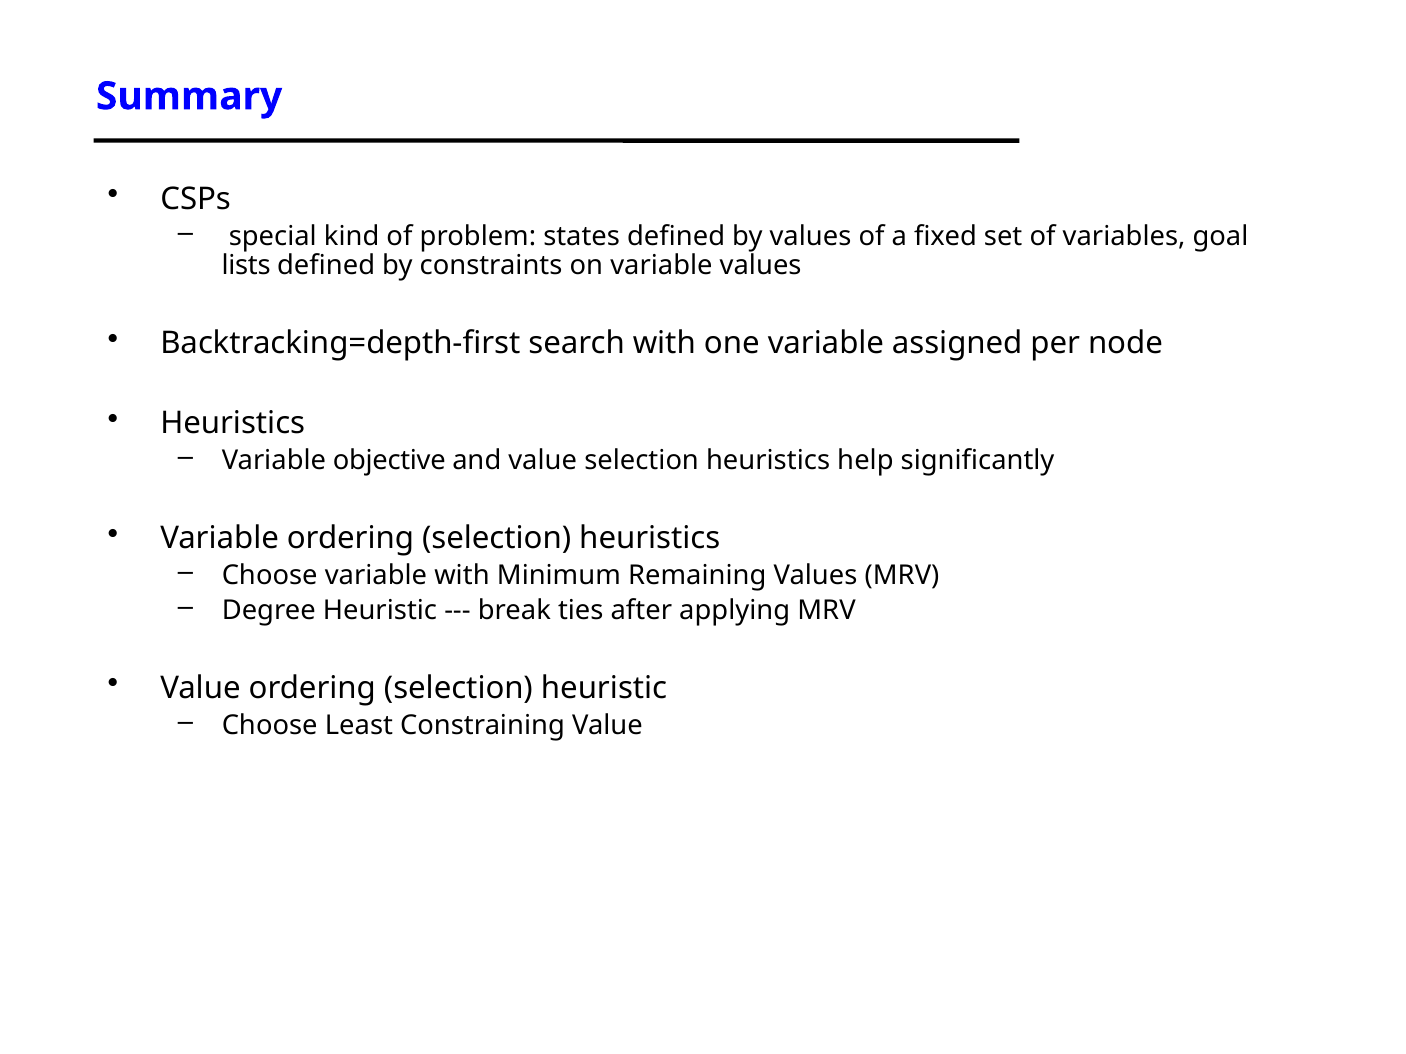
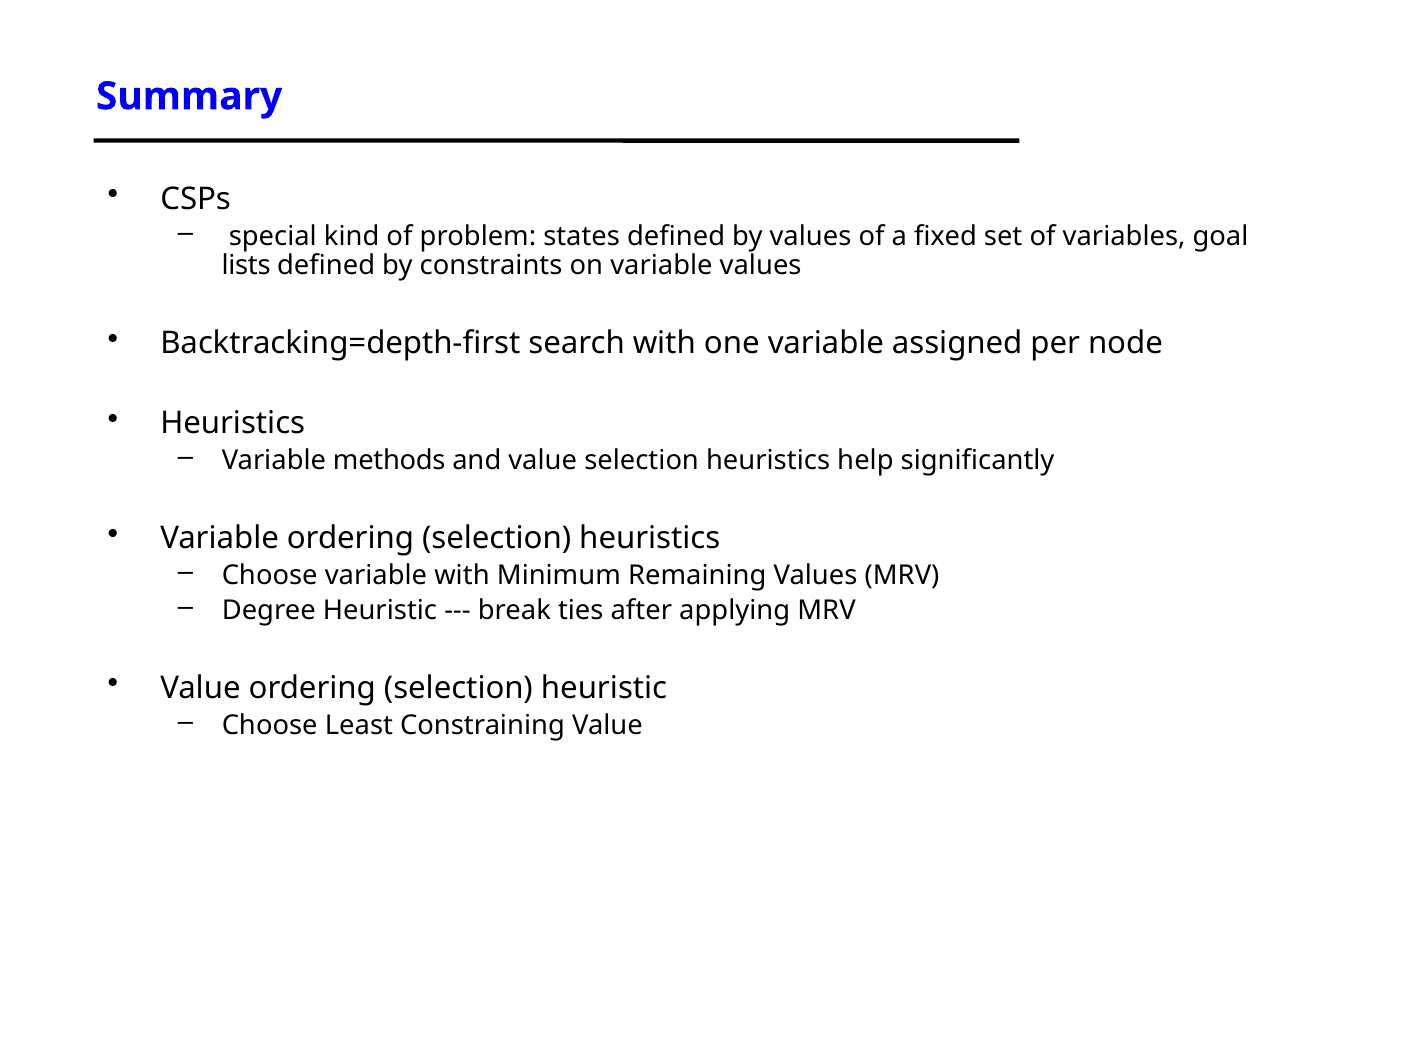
objective: objective -> methods
